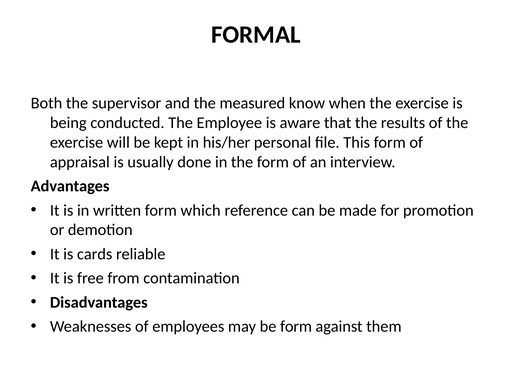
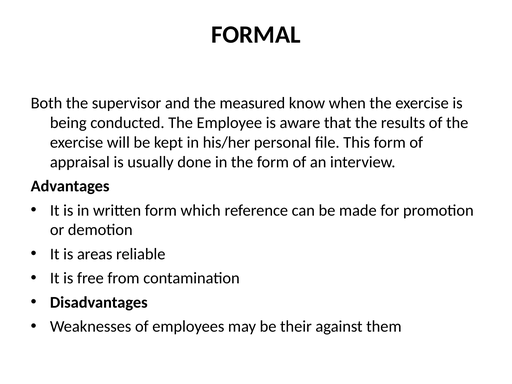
cards: cards -> areas
be form: form -> their
